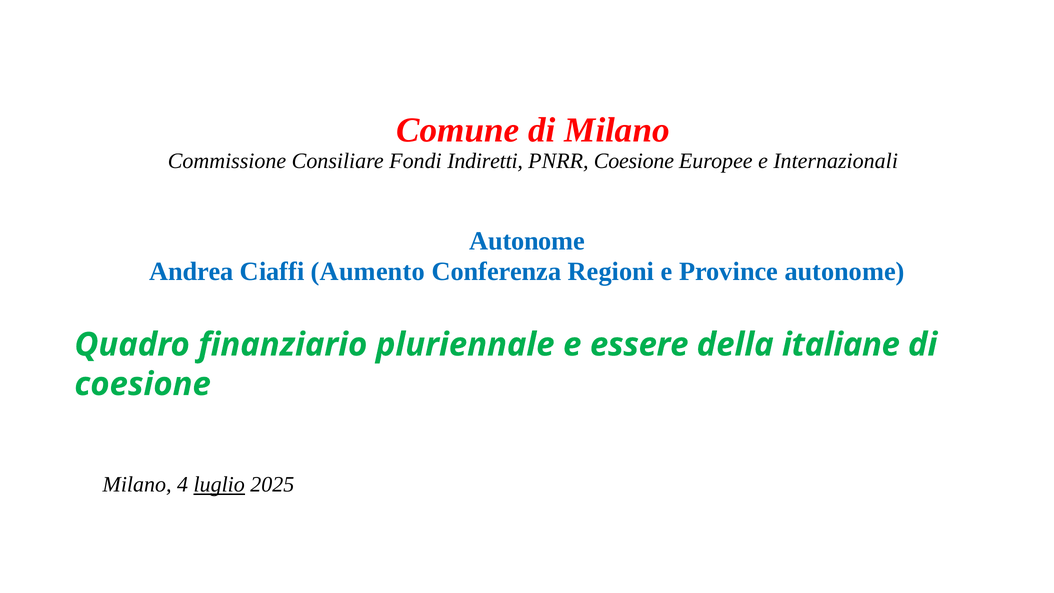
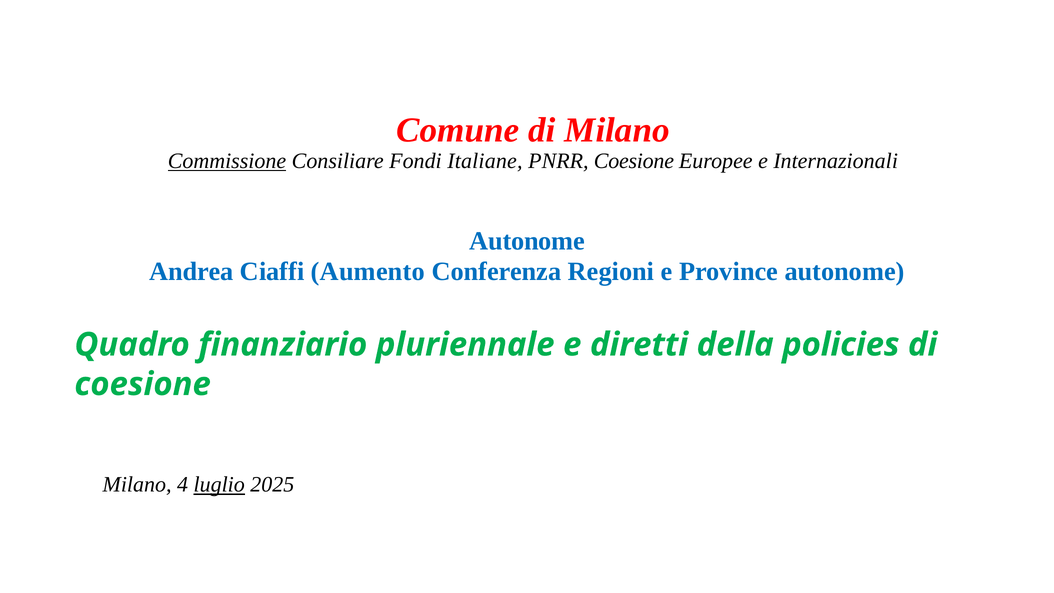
Commissione underline: none -> present
Indiretti: Indiretti -> Italiane
essere: essere -> diretti
italiane: italiane -> policies
